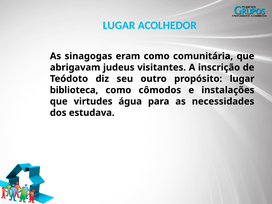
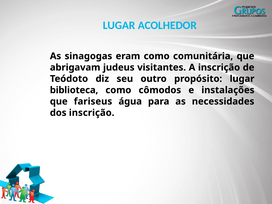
virtudes: virtudes -> fariseus
dos estudava: estudava -> inscrição
